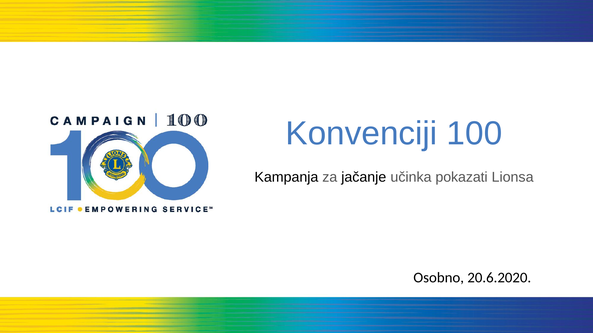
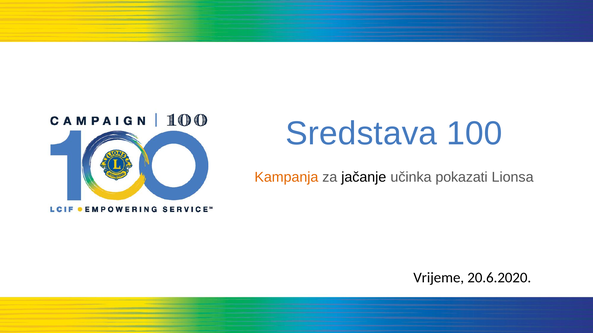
Konvenciji: Konvenciji -> Sredstava
Kampanja colour: black -> orange
Osobno: Osobno -> Vrijeme
